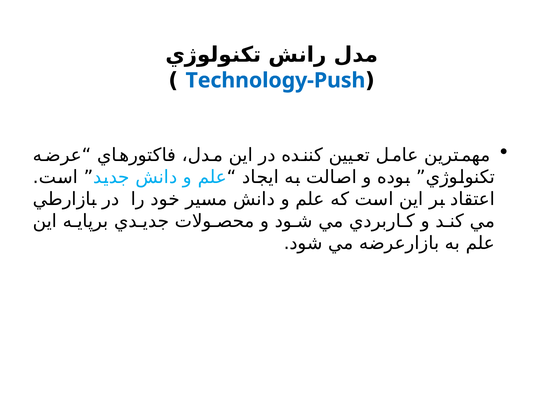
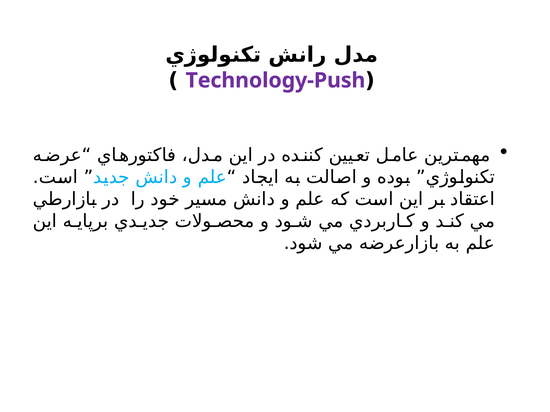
Technology-Push colour: blue -> purple
